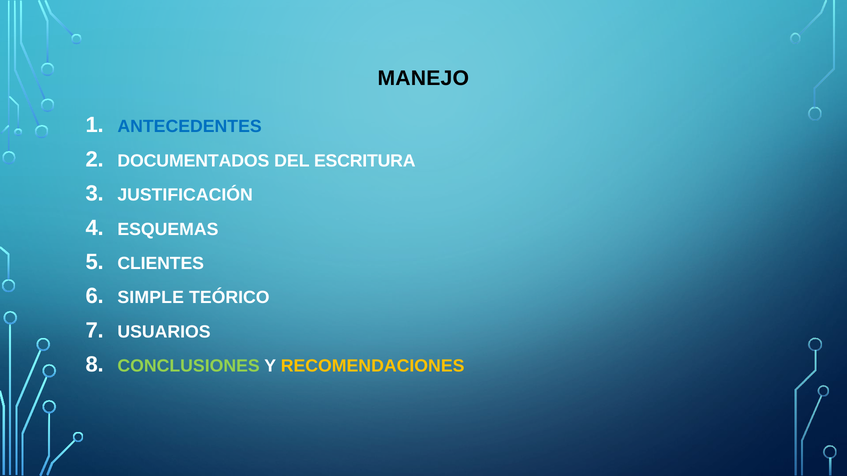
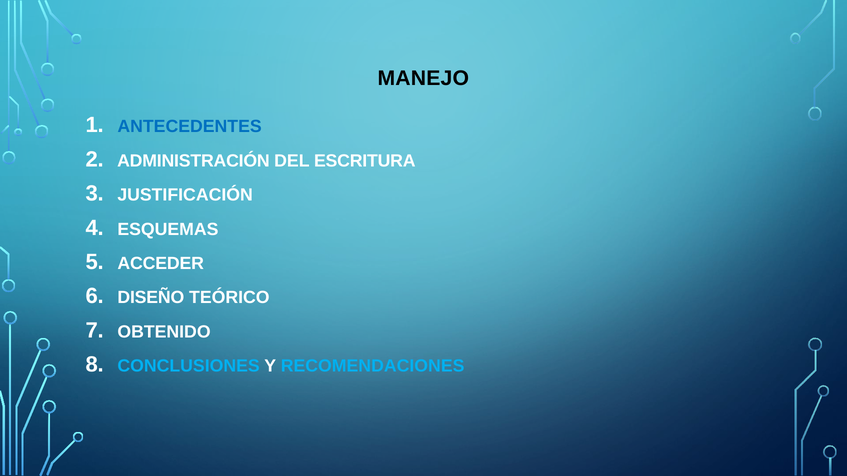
DOCUMENTADOS: DOCUMENTADOS -> ADMINISTRACIÓN
CLIENTES: CLIENTES -> ACCEDER
SIMPLE: SIMPLE -> DISEÑO
USUARIOS: USUARIOS -> OBTENIDO
CONCLUSIONES colour: light green -> light blue
RECOMENDACIONES colour: yellow -> light blue
